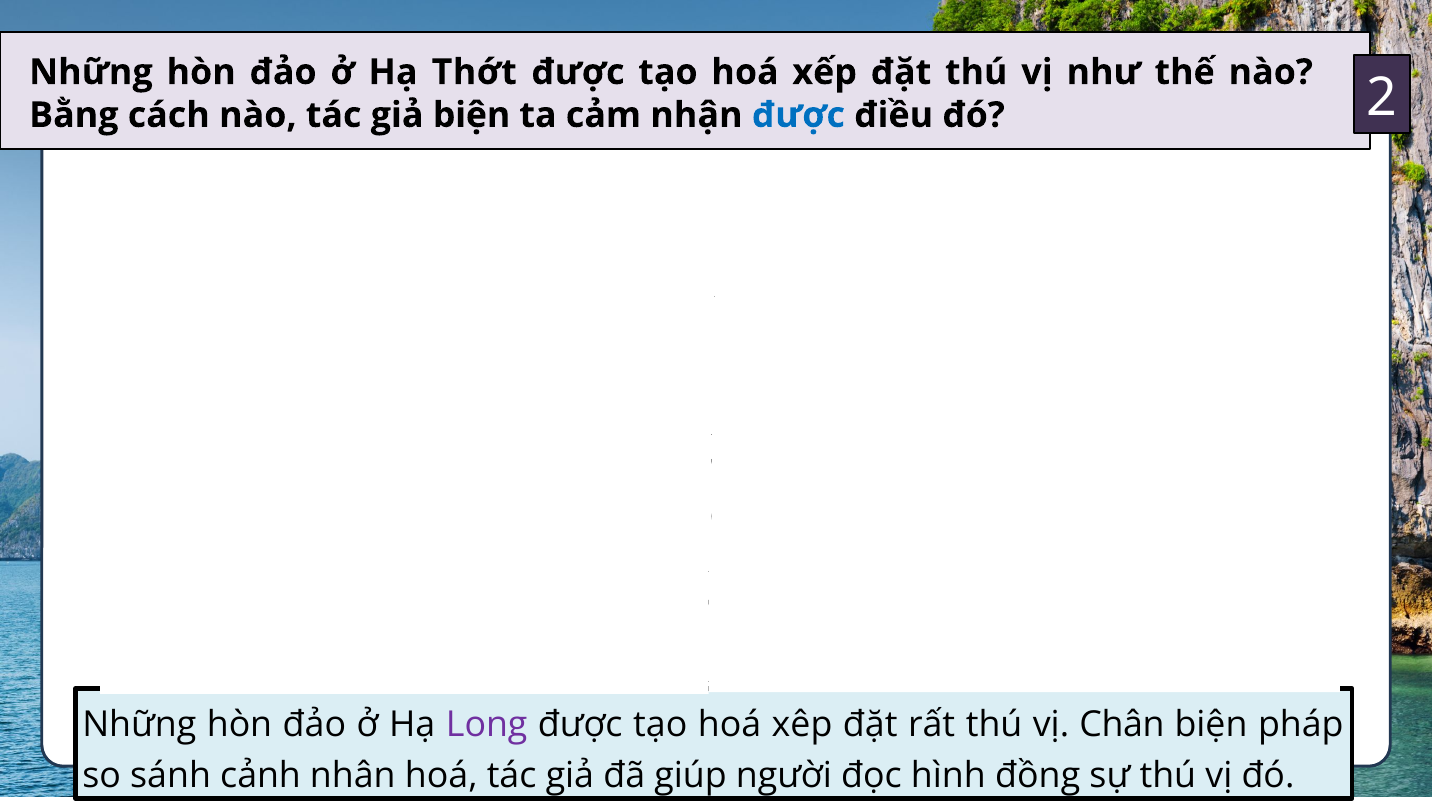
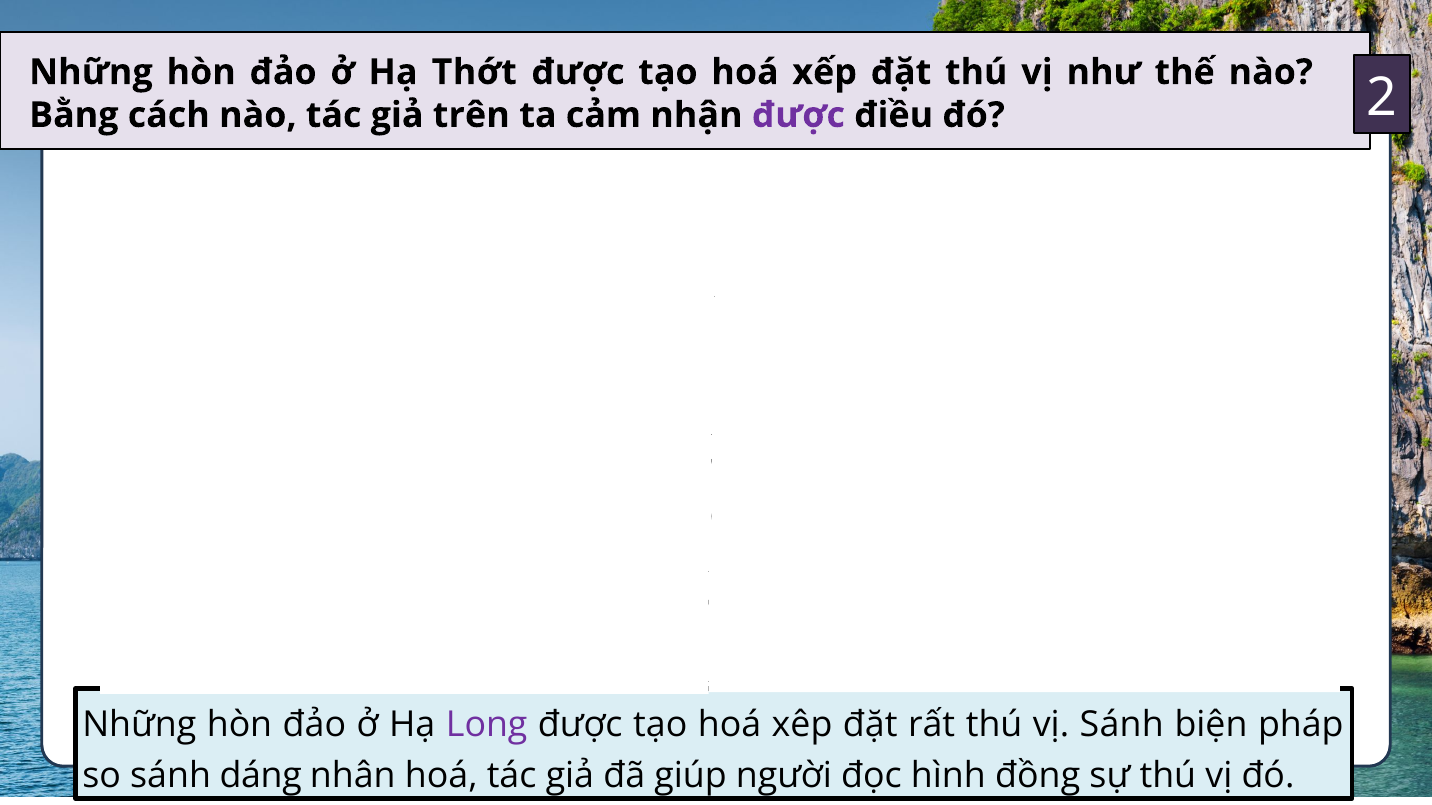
giả biện: biện -> trên
được at (798, 115) colour: blue -> purple
vị Chân: Chân -> Sánh
cảnh: cảnh -> dáng
